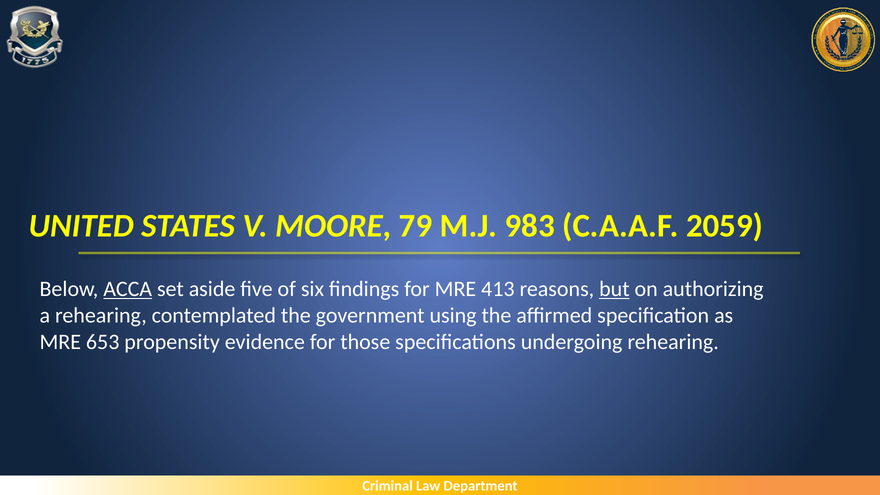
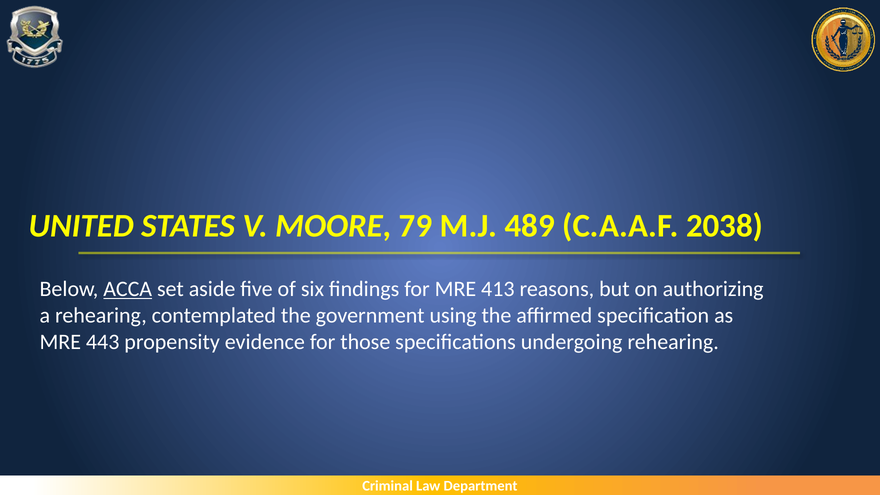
983: 983 -> 489
2059: 2059 -> 2038
but underline: present -> none
653: 653 -> 443
